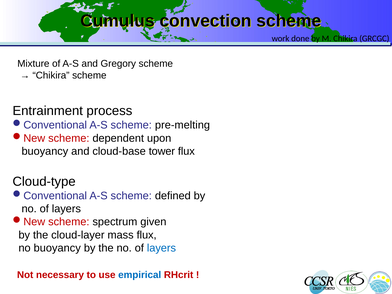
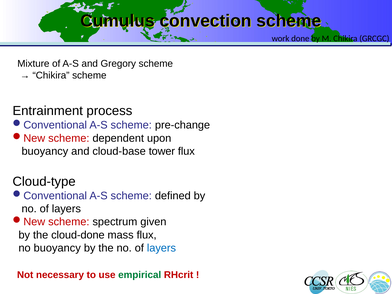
pre-melting: pre-melting -> pre-change
cloud-layer: cloud-layer -> cloud-done
empirical colour: blue -> green
